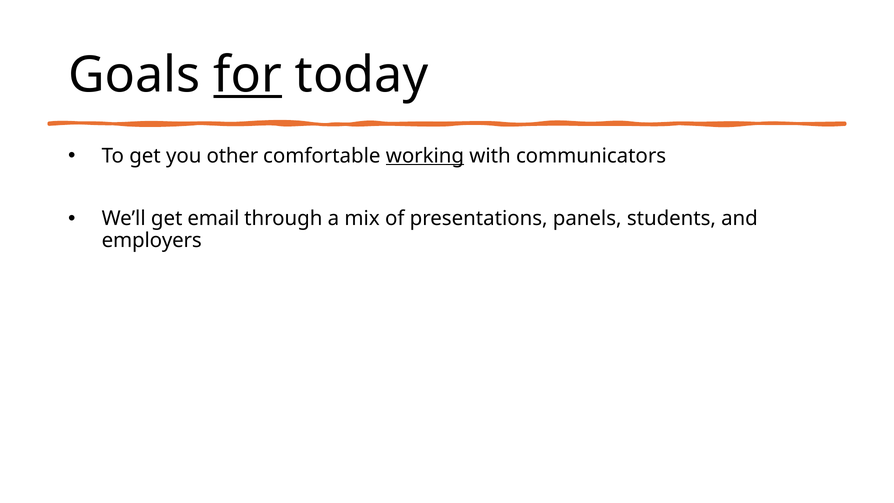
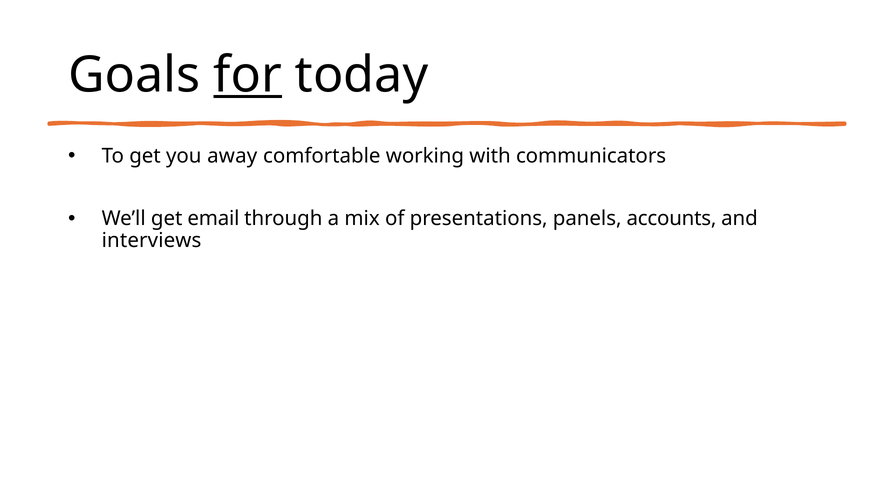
other: other -> away
working underline: present -> none
students: students -> accounts
employers: employers -> interviews
